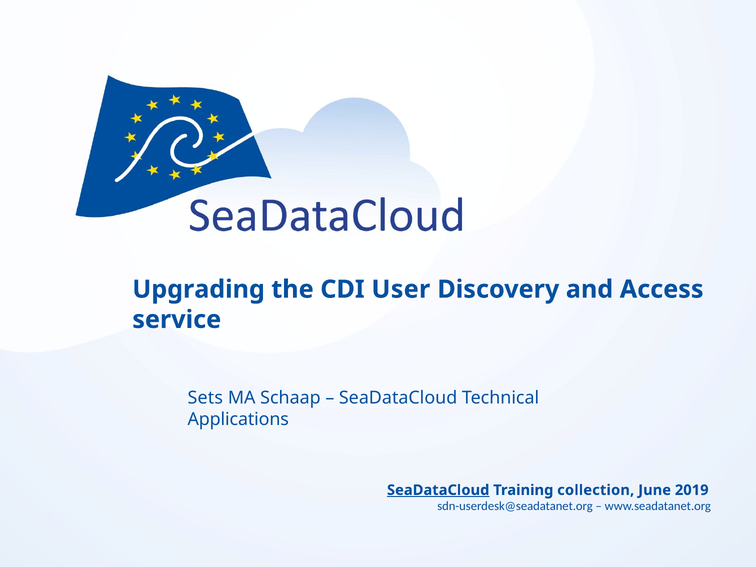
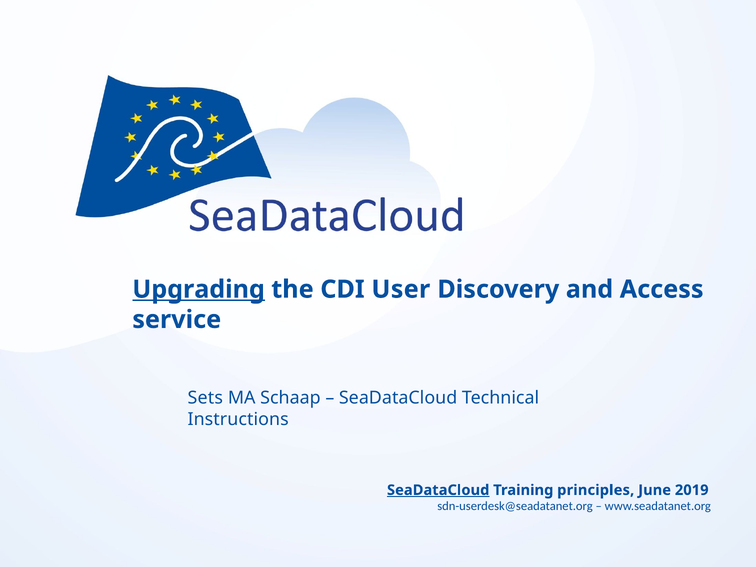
Upgrading underline: none -> present
Applications: Applications -> Instructions
collection: collection -> principles
